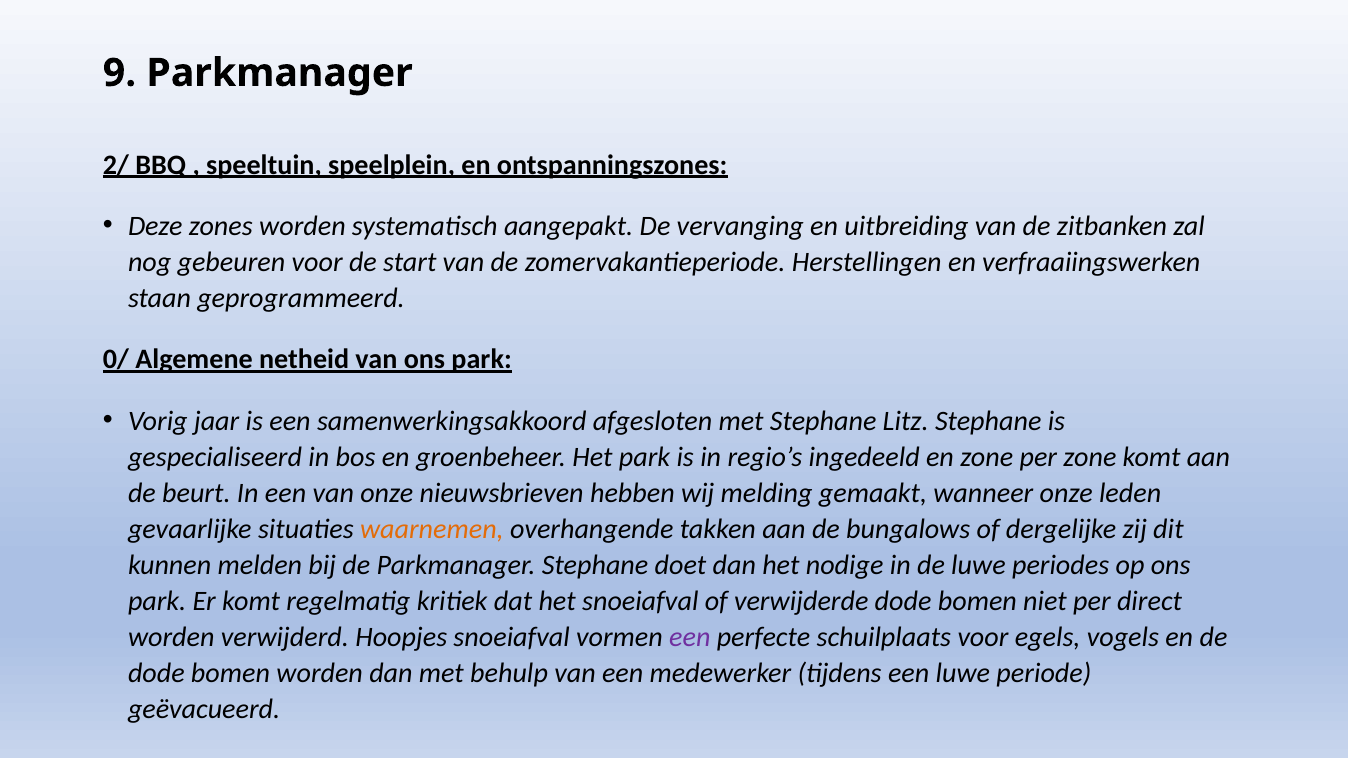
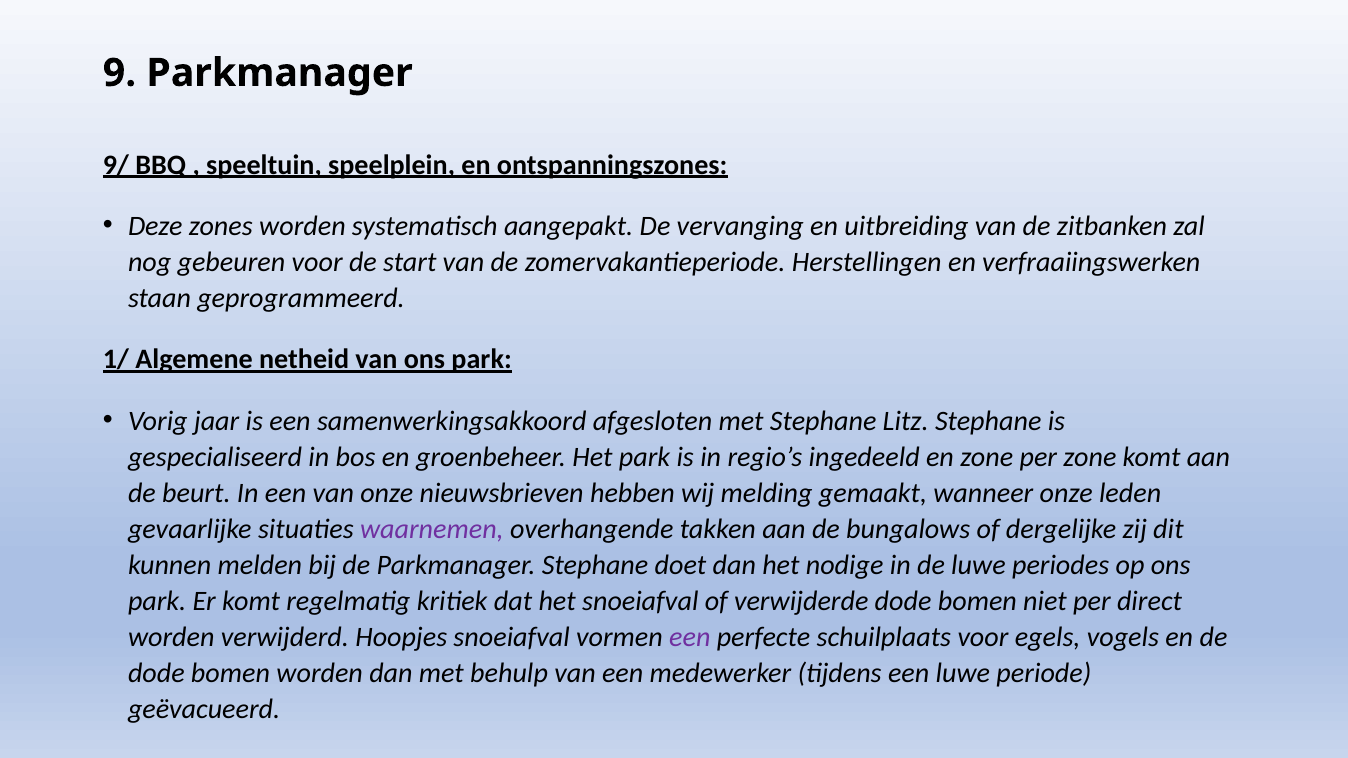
2/: 2/ -> 9/
0/: 0/ -> 1/
waarnemen colour: orange -> purple
